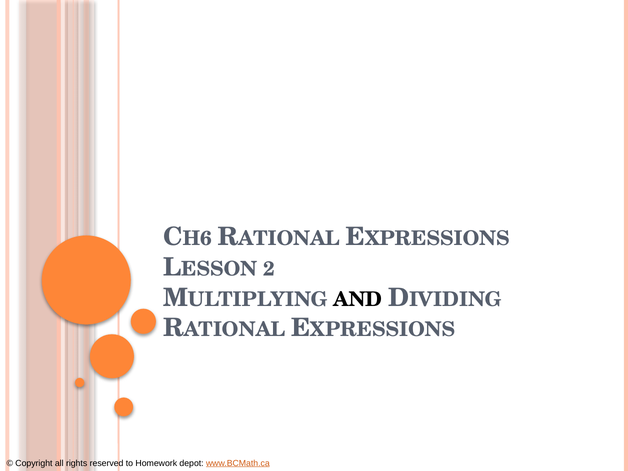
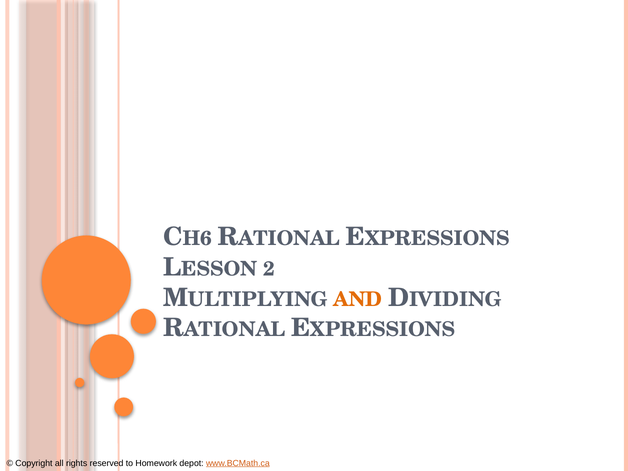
AND colour: black -> orange
